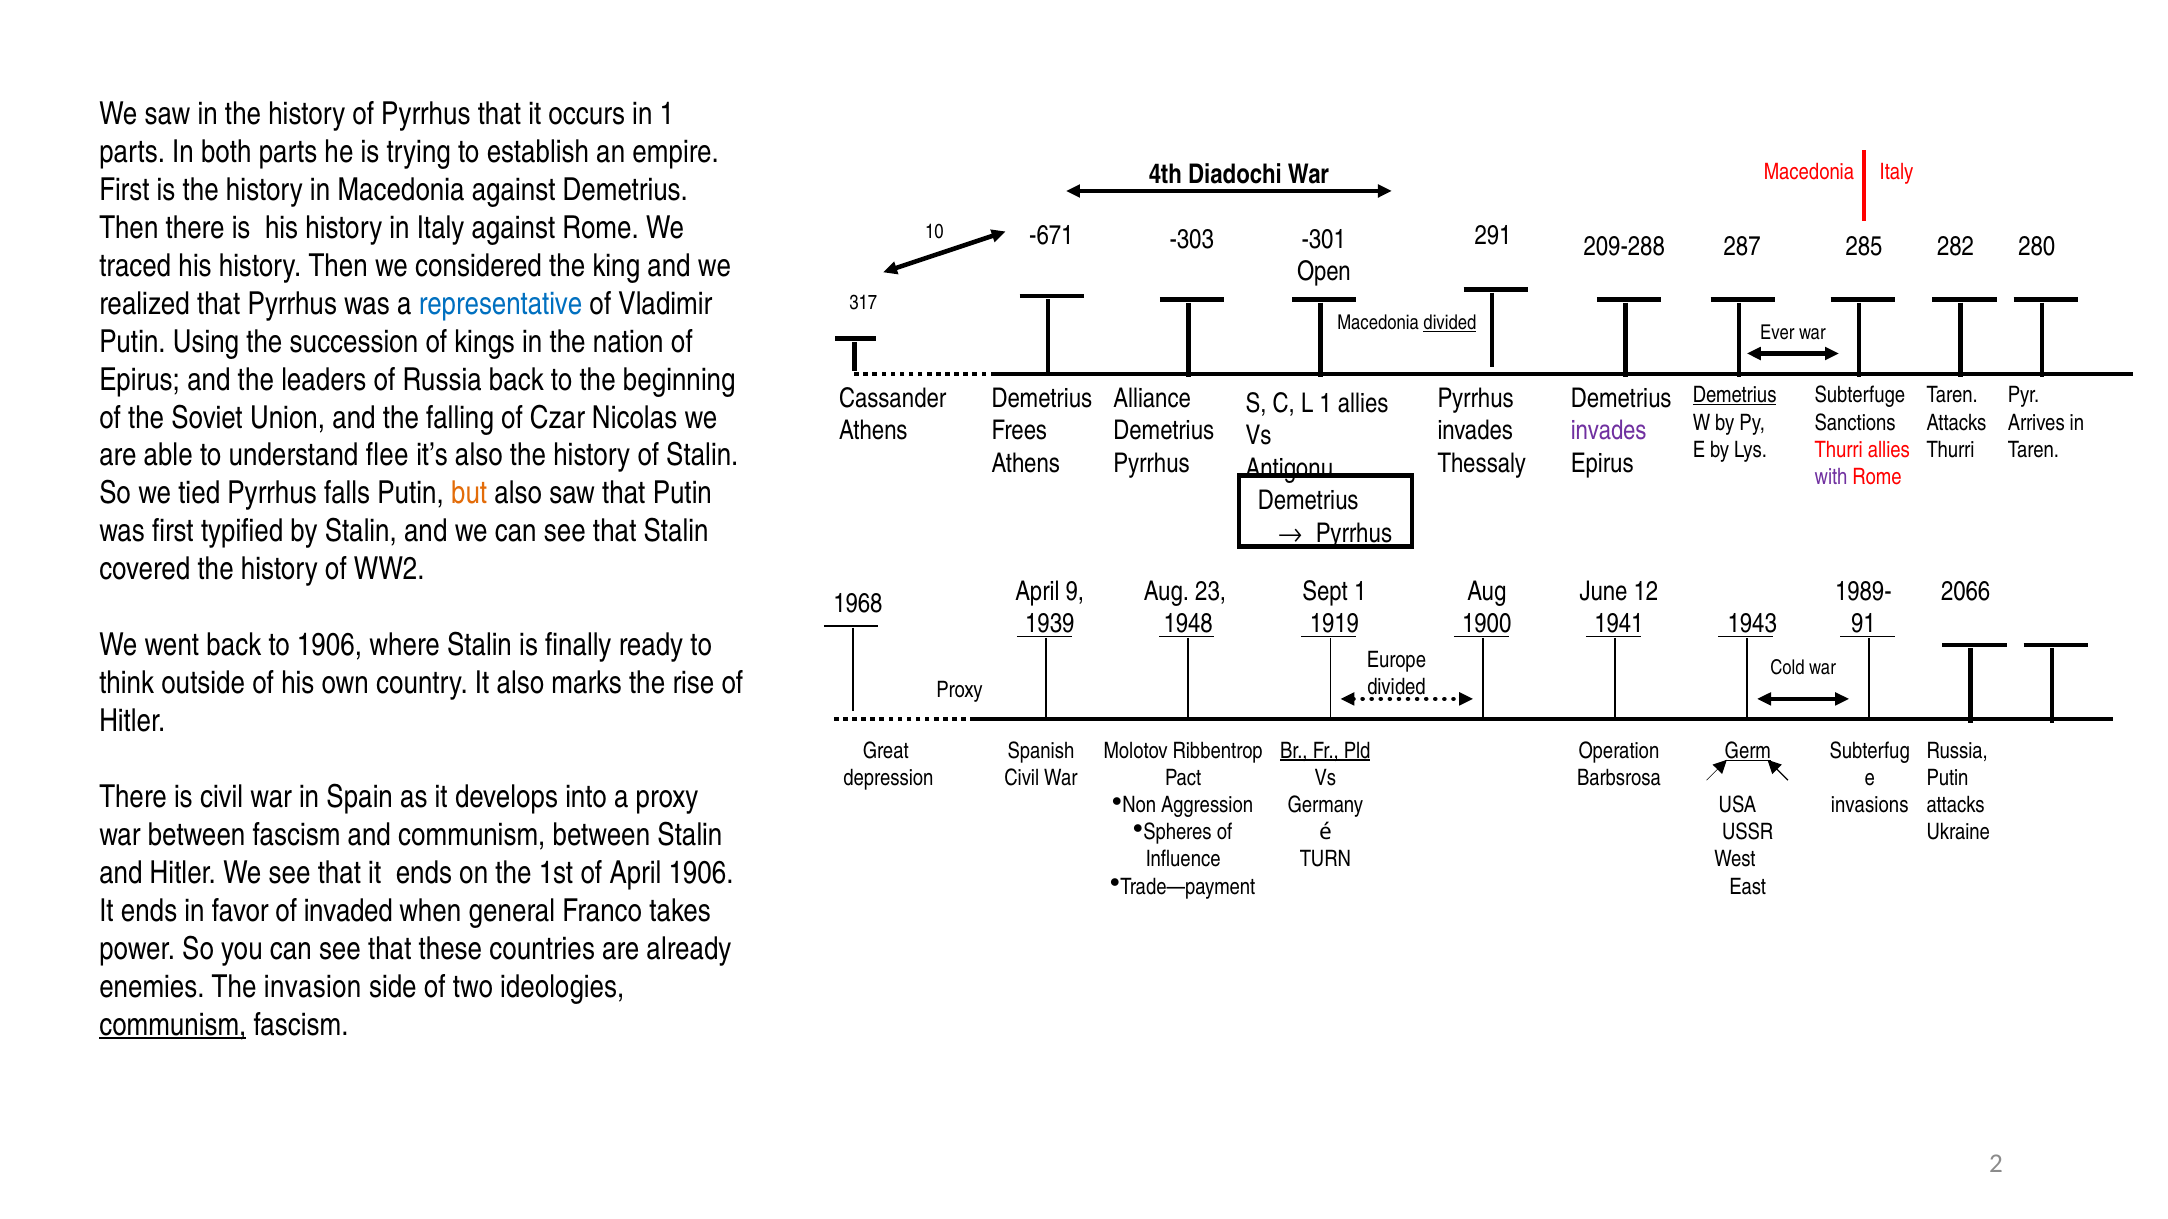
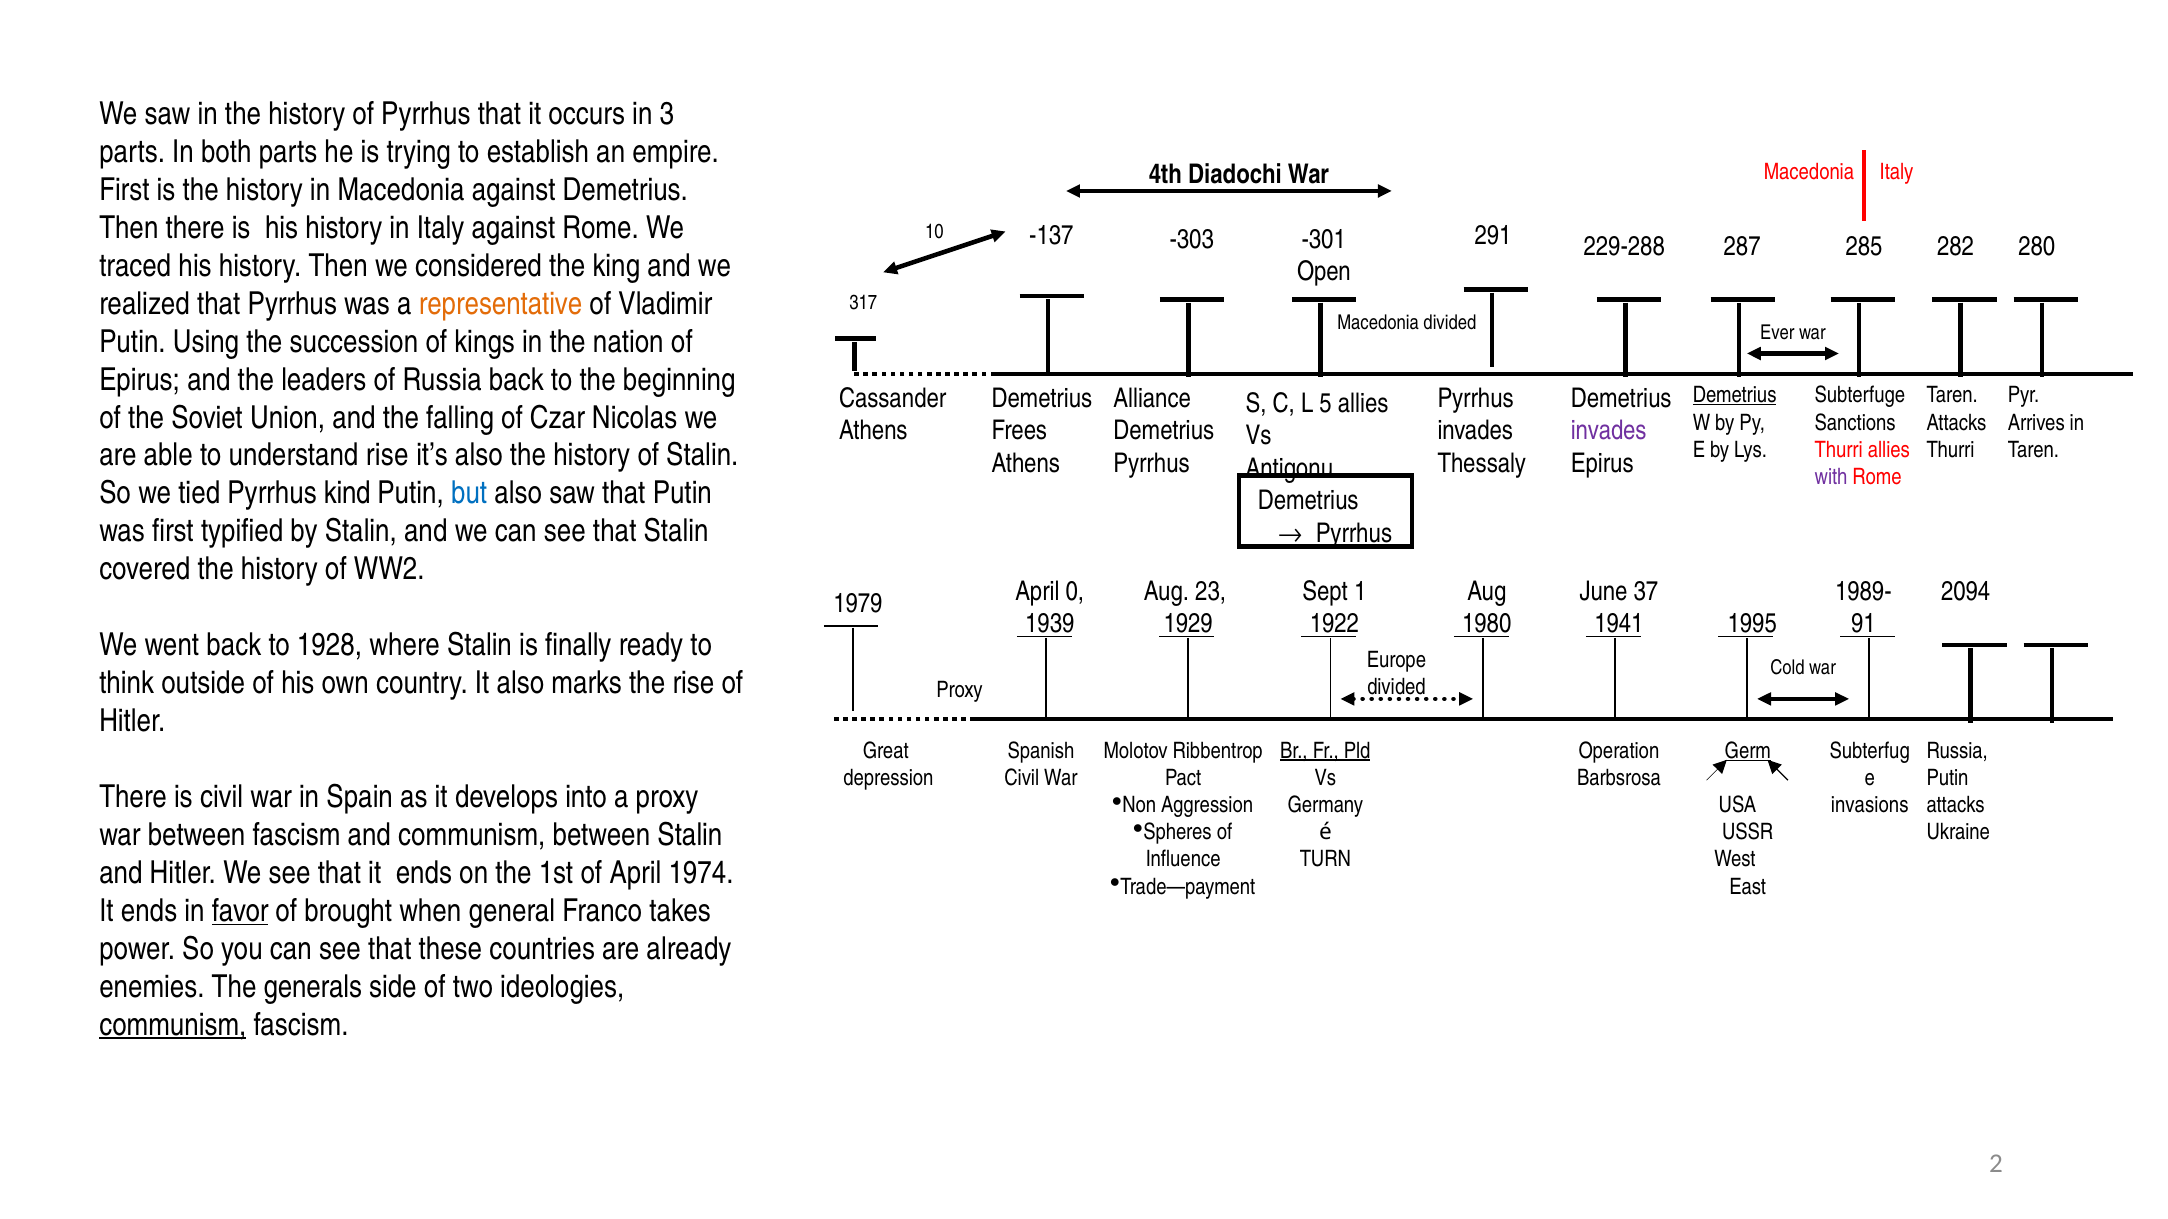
in 1: 1 -> 3
-671: -671 -> -137
209-288: 209-288 -> 229-288
representative colour: blue -> orange
divided at (1450, 323) underline: present -> none
L 1: 1 -> 5
understand flee: flee -> rise
falls: falls -> kind
but colour: orange -> blue
12: 12 -> 37
2066: 2066 -> 2094
1968: 1968 -> 1979
9: 9 -> 0
1948: 1948 -> 1929
1919: 1919 -> 1922
1900: 1900 -> 1980
1943: 1943 -> 1995
to 1906: 1906 -> 1928
April 1906: 1906 -> 1974
favor underline: none -> present
invaded: invaded -> brought
invasion: invasion -> generals
